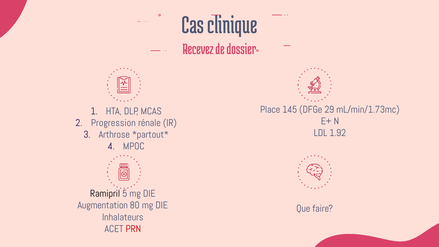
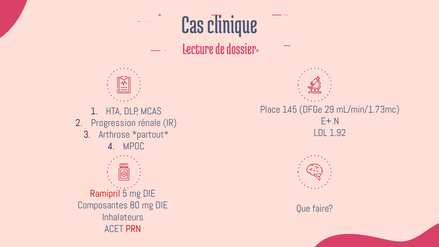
Recevez: Recevez -> Lecture
Ramipril colour: black -> red
Augmentation: Augmentation -> Composantes
